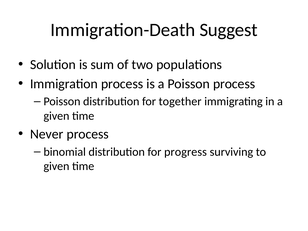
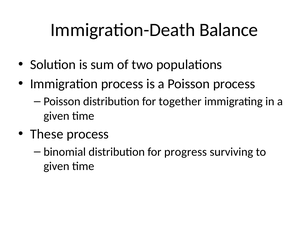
Suggest: Suggest -> Balance
Never: Never -> These
